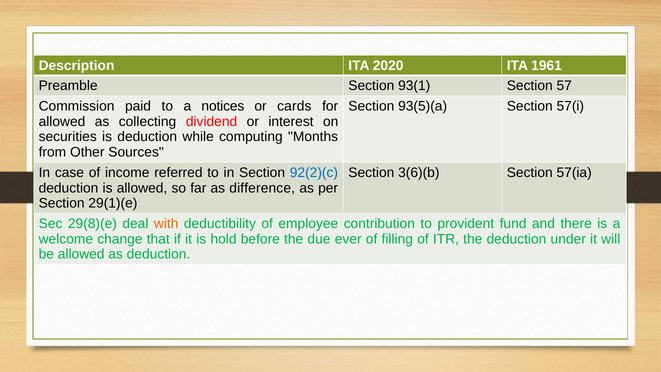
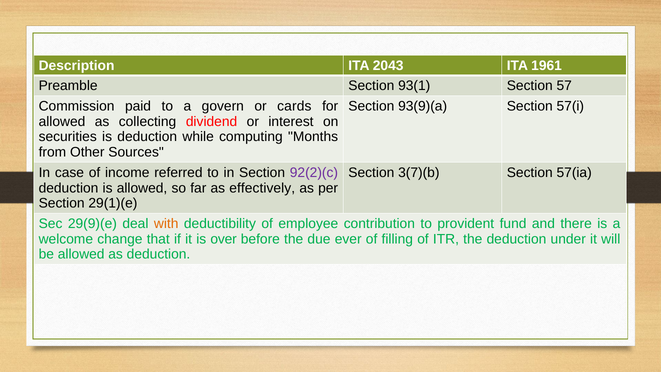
2020: 2020 -> 2043
notices: notices -> govern
93(5)(a: 93(5)(a -> 93(9)(a
92(2)(c colour: blue -> purple
3(6)(b: 3(6)(b -> 3(7)(b
difference: difference -> effectively
29(8)(e: 29(8)(e -> 29(9)(e
hold: hold -> over
